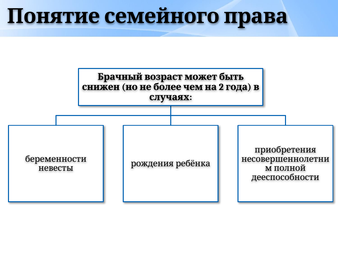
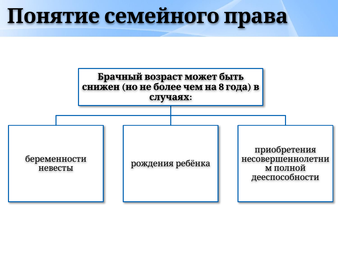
2: 2 -> 8
